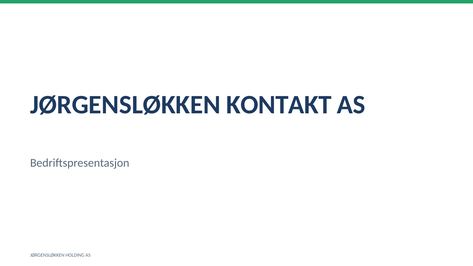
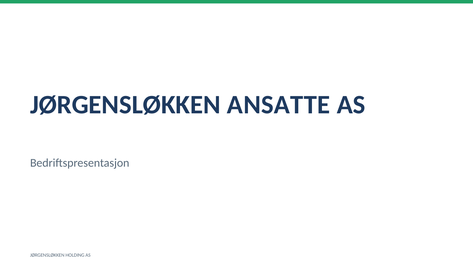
KONTAKT: KONTAKT -> ANSATTE
